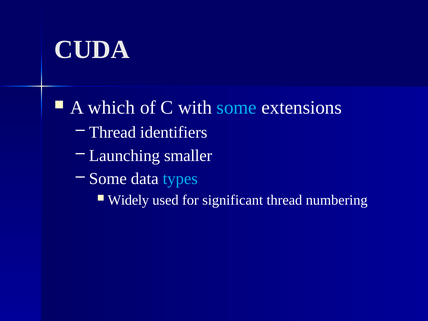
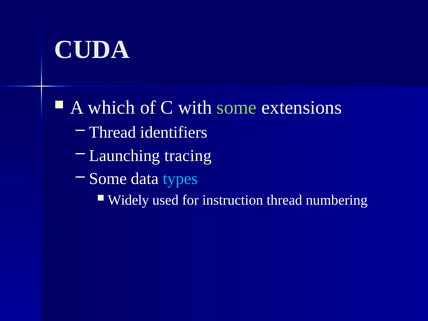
some at (237, 108) colour: light blue -> light green
smaller: smaller -> tracing
significant: significant -> instruction
